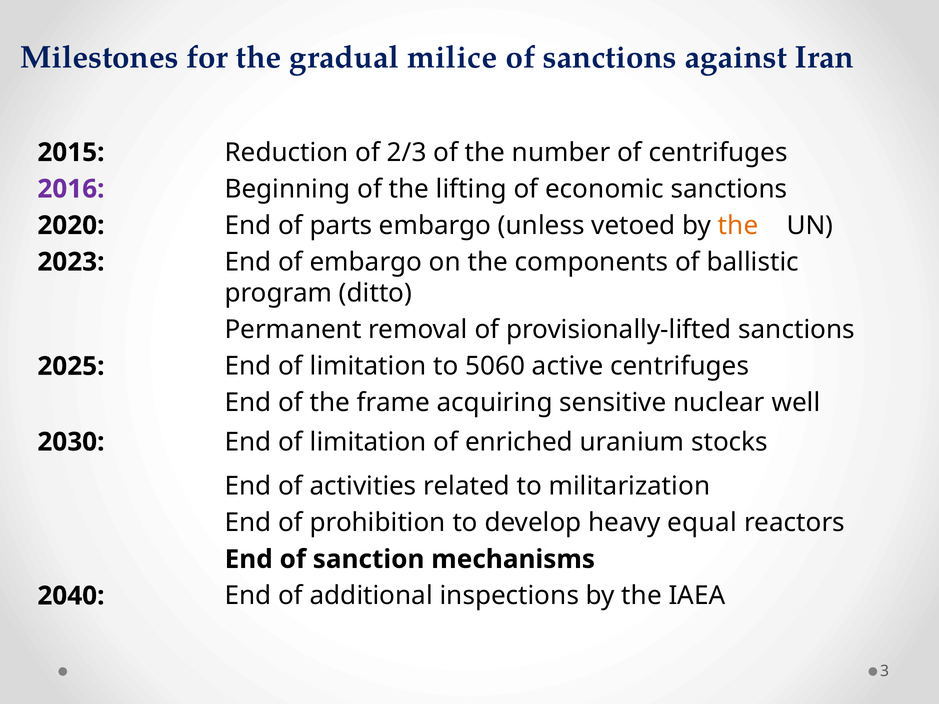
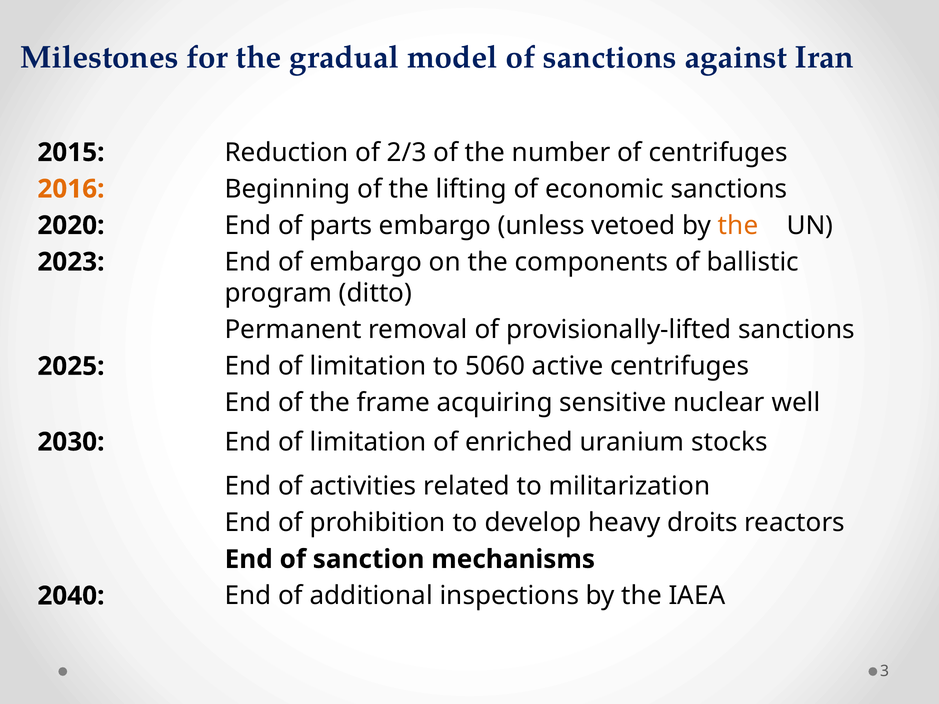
milice: milice -> model
2016 colour: purple -> orange
equal: equal -> droits
